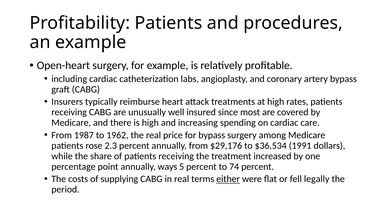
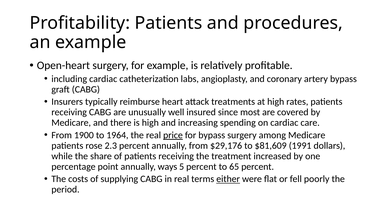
1987: 1987 -> 1900
1962: 1962 -> 1964
price underline: none -> present
$36,534: $36,534 -> $81,609
74: 74 -> 65
legally: legally -> poorly
